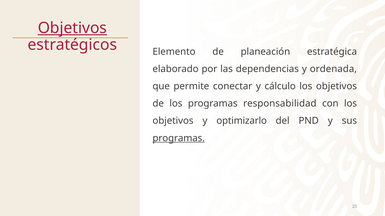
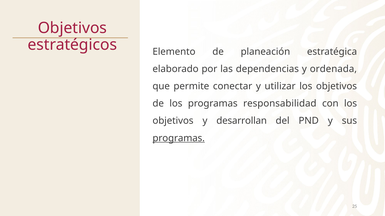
Objetivos at (72, 28) underline: present -> none
cálculo: cálculo -> utilizar
optimizarlo: optimizarlo -> desarrollan
